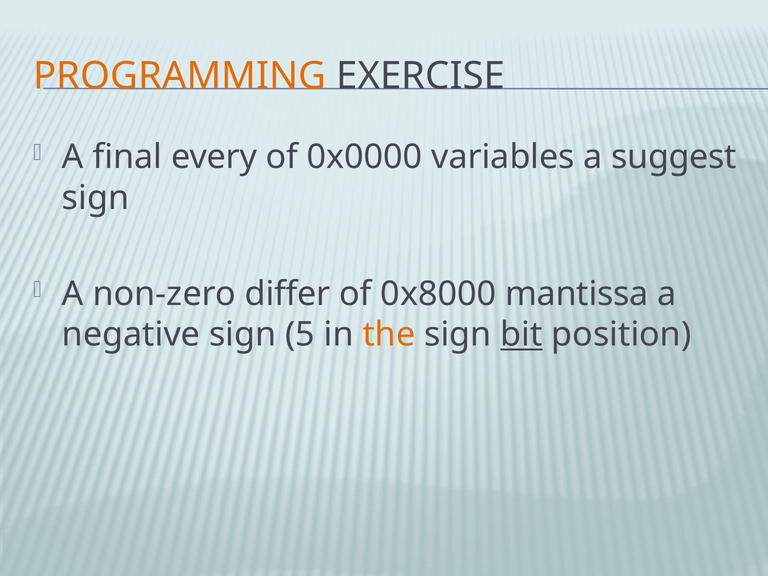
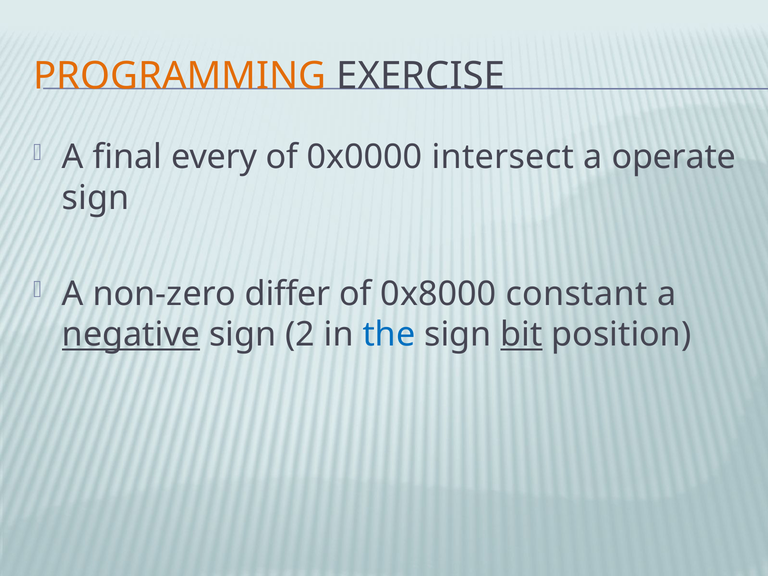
variables: variables -> intersect
suggest: suggest -> operate
mantissa: mantissa -> constant
negative underline: none -> present
5: 5 -> 2
the colour: orange -> blue
